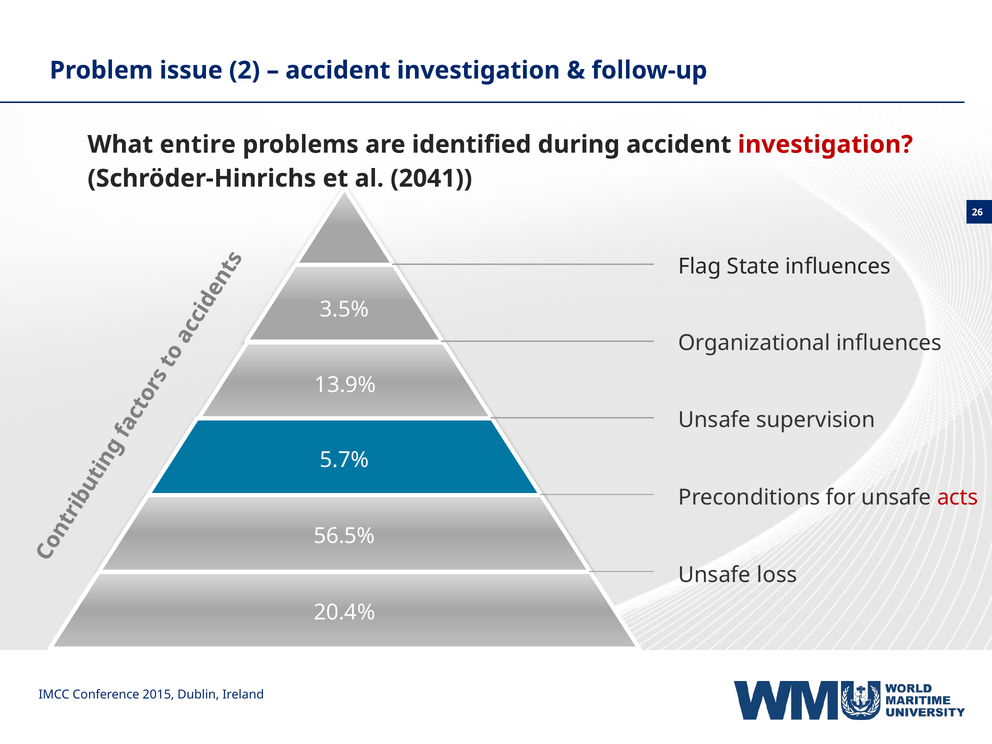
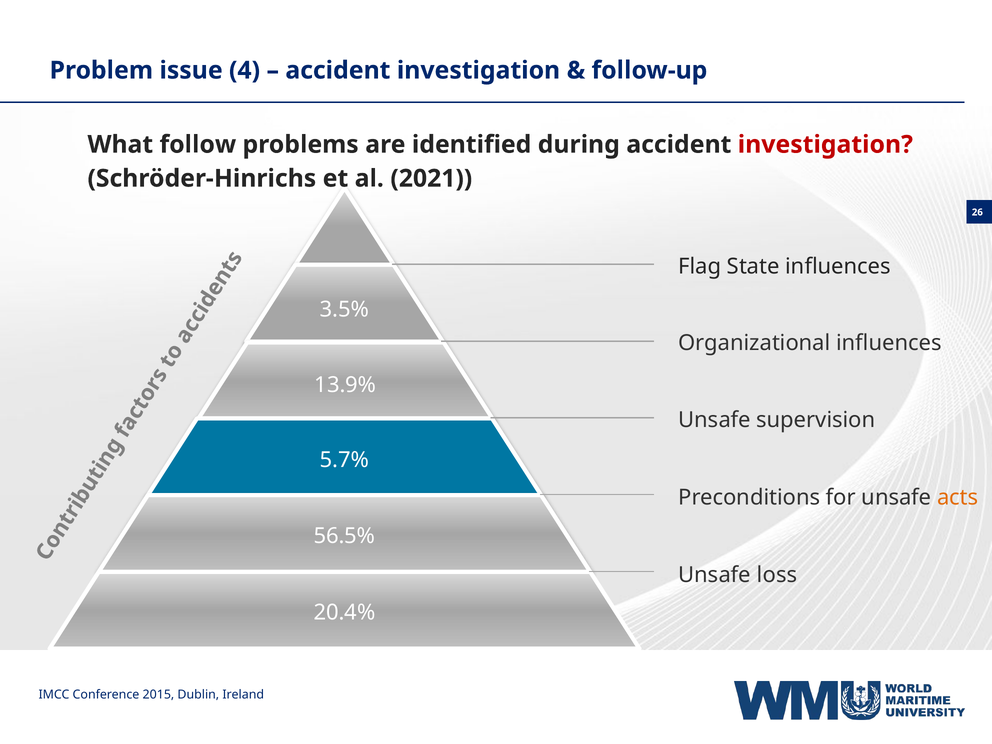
2: 2 -> 4
entire: entire -> follow
2041: 2041 -> 2021
acts colour: red -> orange
